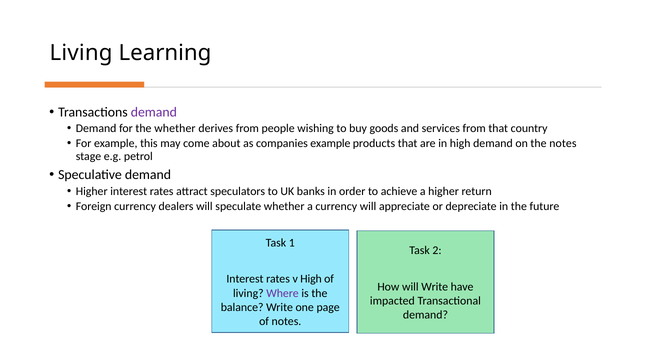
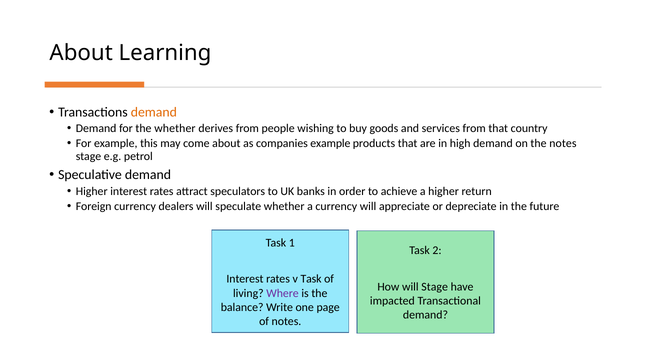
Living at (81, 53): Living -> About
demand at (154, 112) colour: purple -> orange
v High: High -> Task
will Write: Write -> Stage
